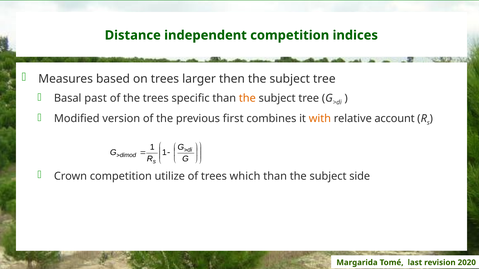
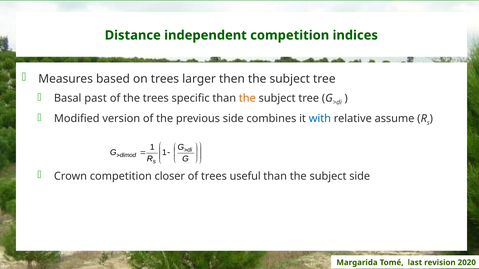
previous first: first -> side
with colour: orange -> blue
account: account -> assume
utilize: utilize -> closer
which: which -> useful
